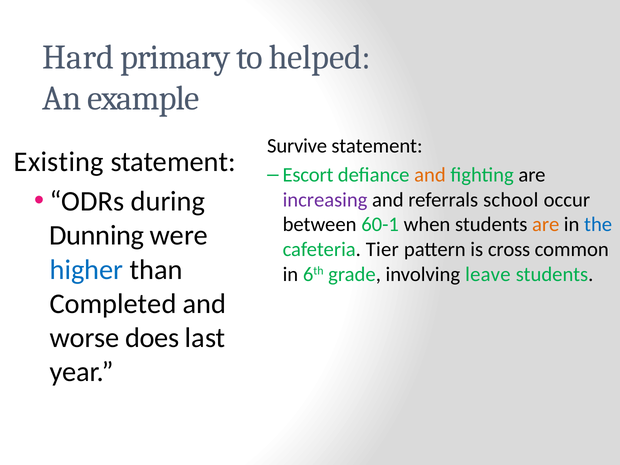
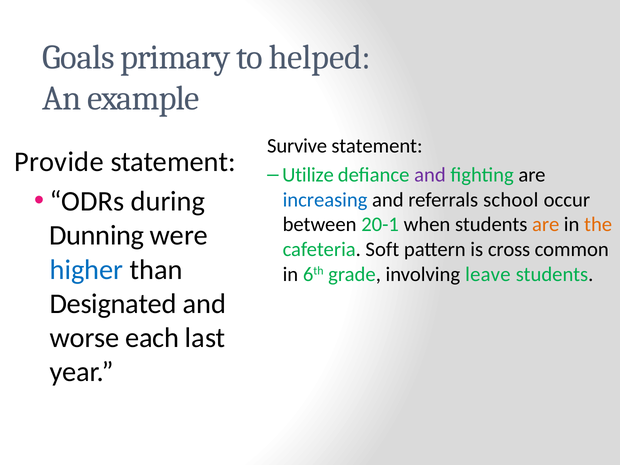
Hard: Hard -> Goals
Existing: Existing -> Provide
Escort: Escort -> Utilize
and at (430, 175) colour: orange -> purple
increasing colour: purple -> blue
60-1: 60-1 -> 20-1
the colour: blue -> orange
Tier: Tier -> Soft
Completed: Completed -> Designated
does: does -> each
